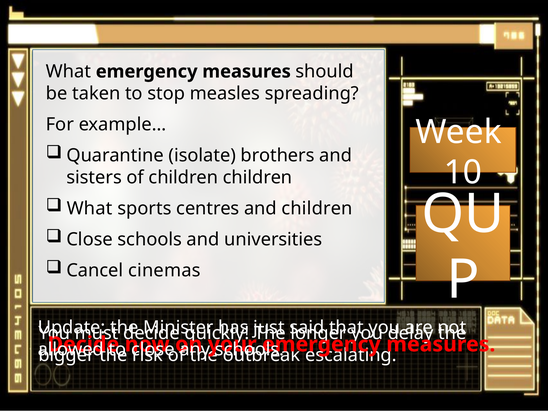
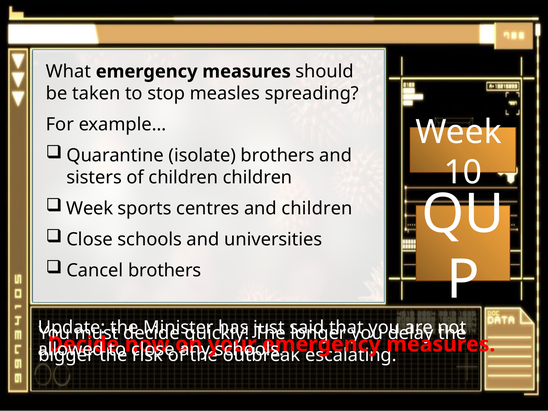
What at (90, 209): What -> Week
Cancel cinemas: cinemas -> brothers
